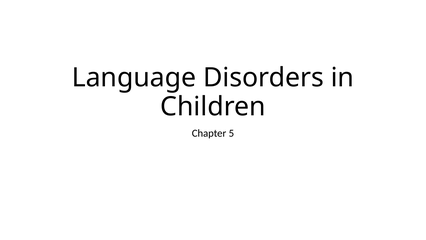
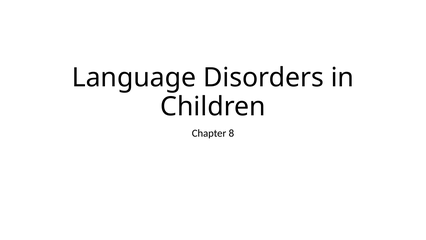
5: 5 -> 8
